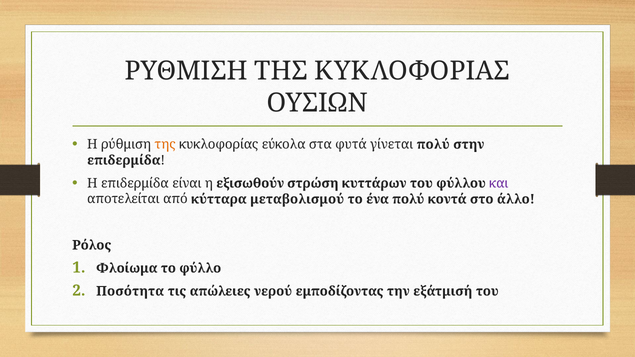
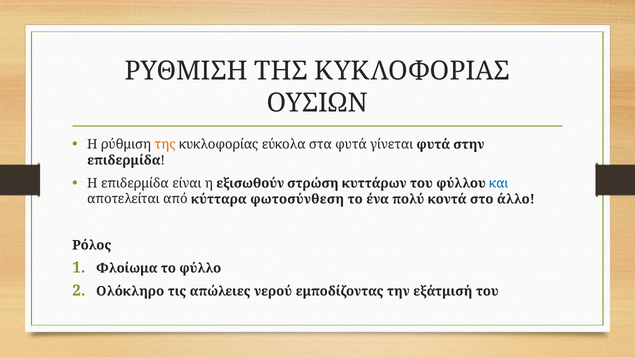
γίνεται πολύ: πολύ -> φυτά
και colour: purple -> blue
μεταβολισμού: μεταβολισμού -> φωτοσύνθεση
Ποσότητα: Ποσότητα -> Ολόκληρο
